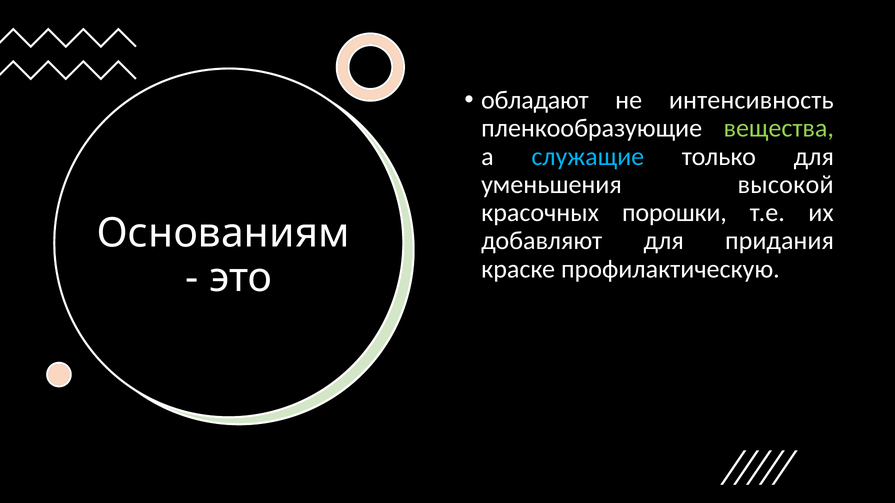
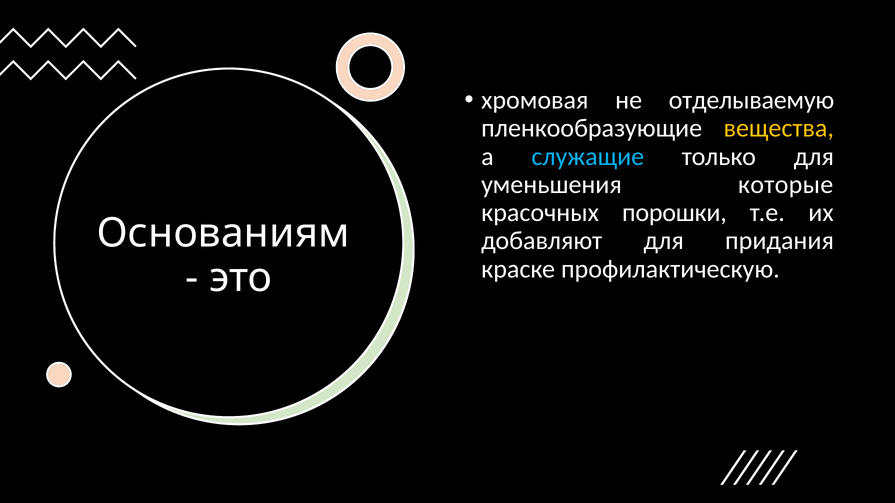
обладают: обладают -> хромовая
интенсивность: интенсивность -> отделываемую
вещества colour: light green -> yellow
высокой: высокой -> которые
